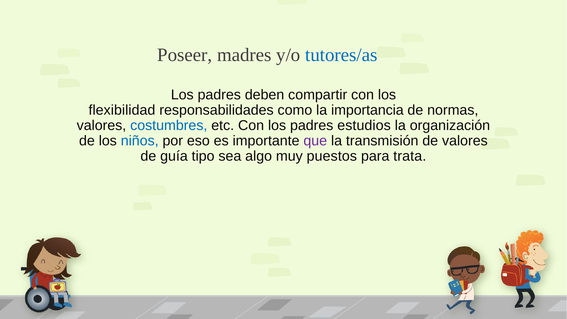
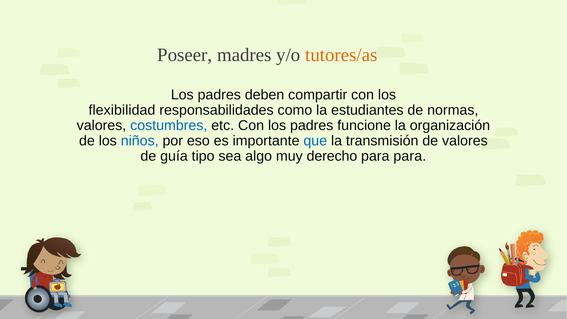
tutores/as colour: blue -> orange
importancia: importancia -> estudiantes
estudios: estudios -> funcione
que colour: purple -> blue
puestos: puestos -> derecho
para trata: trata -> para
